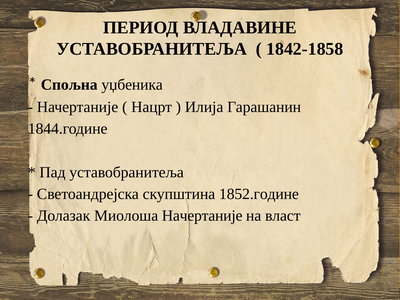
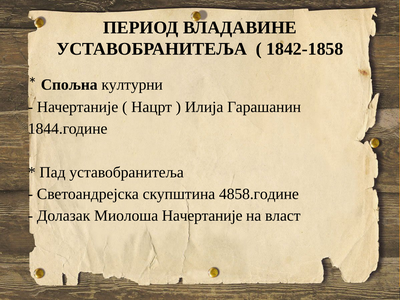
уџбеника: уџбеника -> културни
1852.године: 1852.године -> 4858.године
